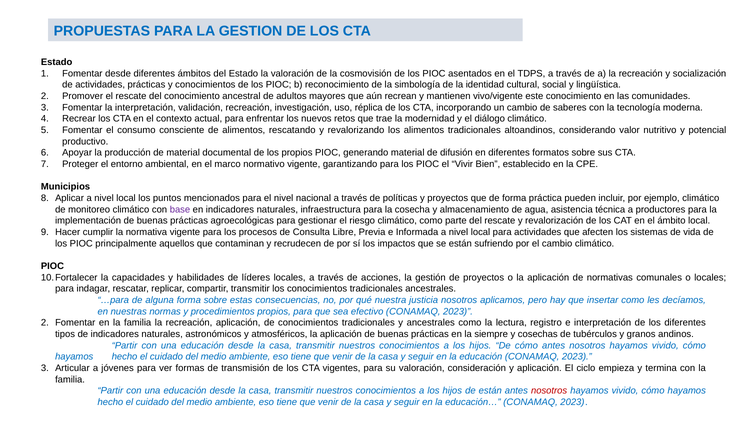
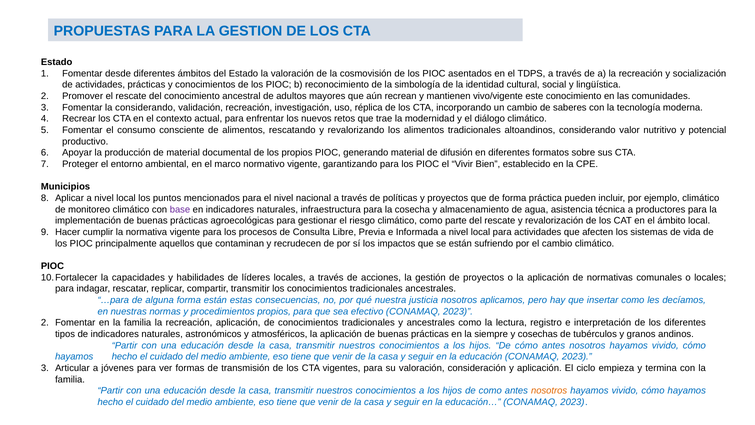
la interpretación: interpretación -> considerando
forma sobre: sobre -> están
de están: están -> como
nosotros at (549, 390) colour: red -> orange
